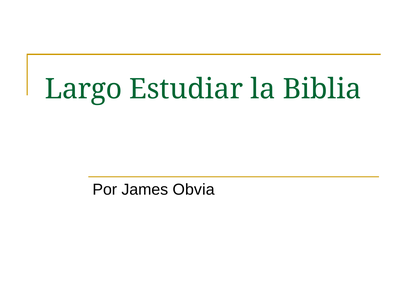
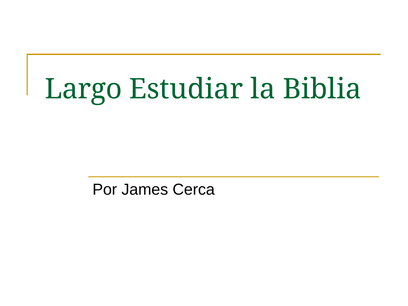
Obvia: Obvia -> Cerca
